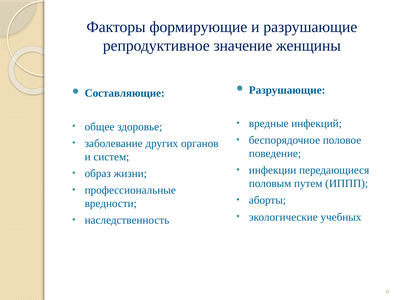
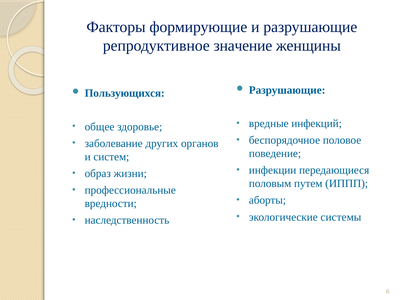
Составляющие: Составляющие -> Пользующихся
учебных: учебных -> системы
